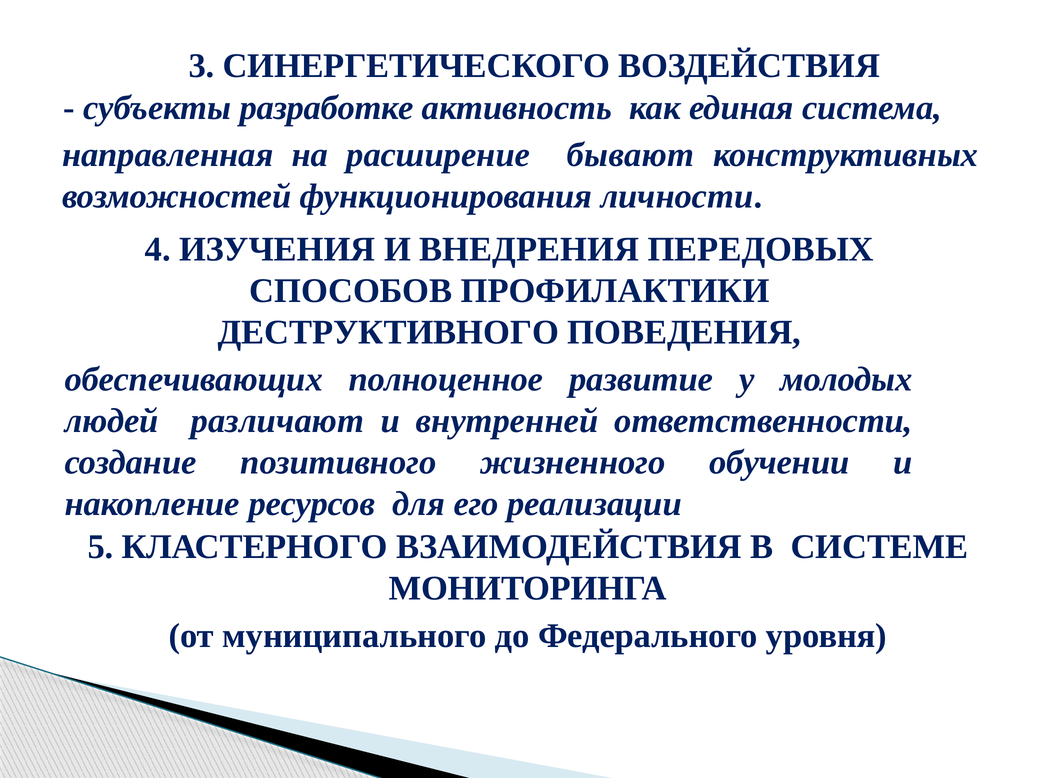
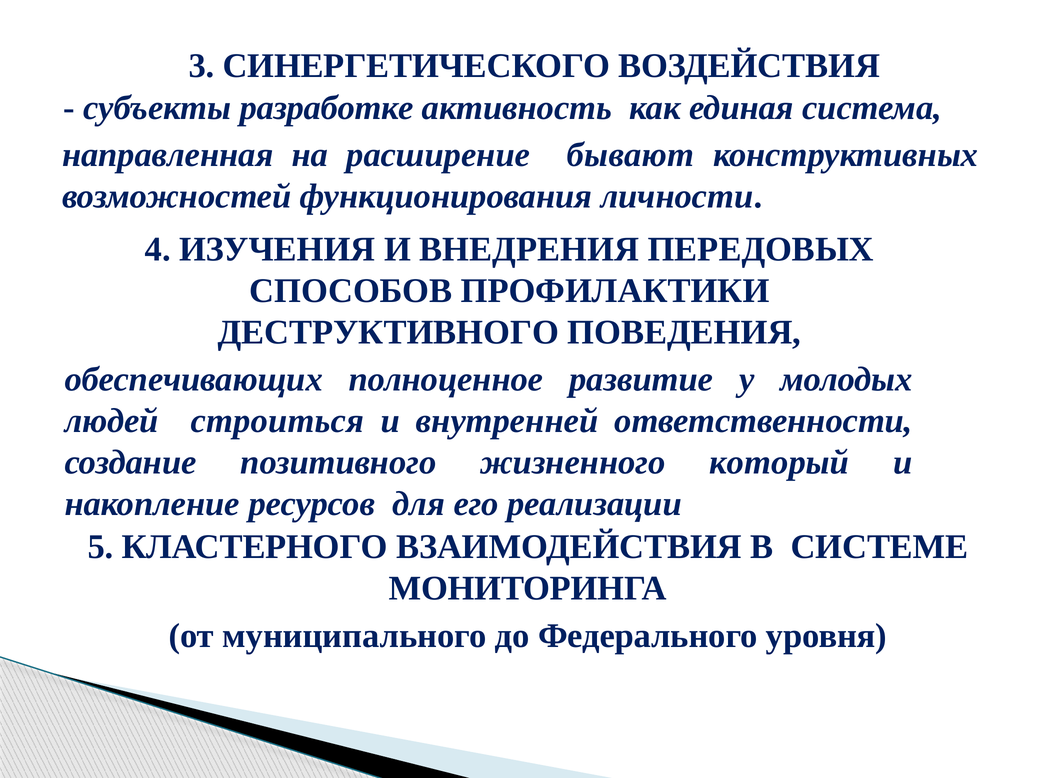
различают: различают -> строиться
обучении: обучении -> который
